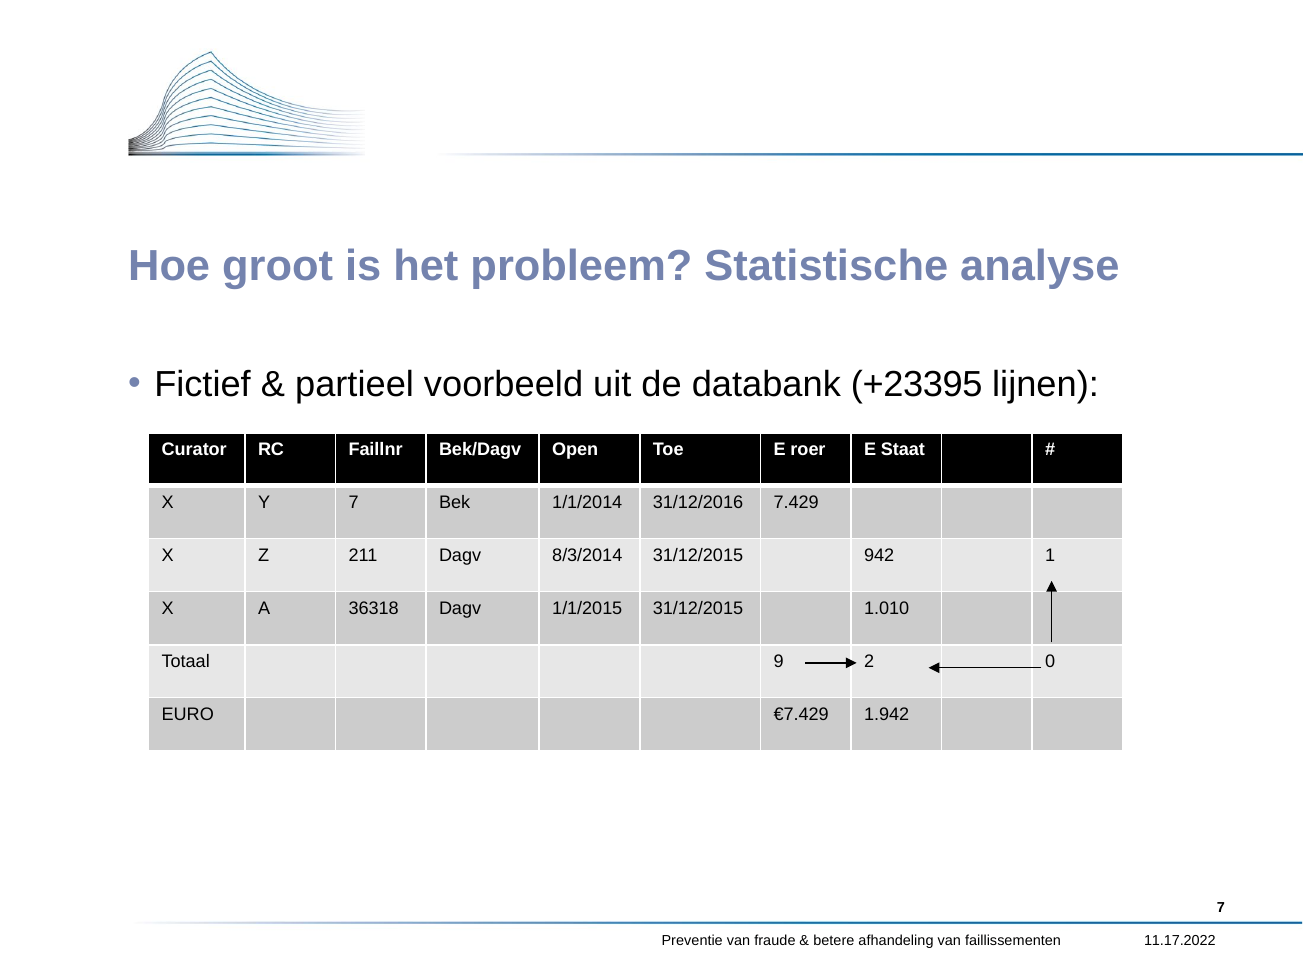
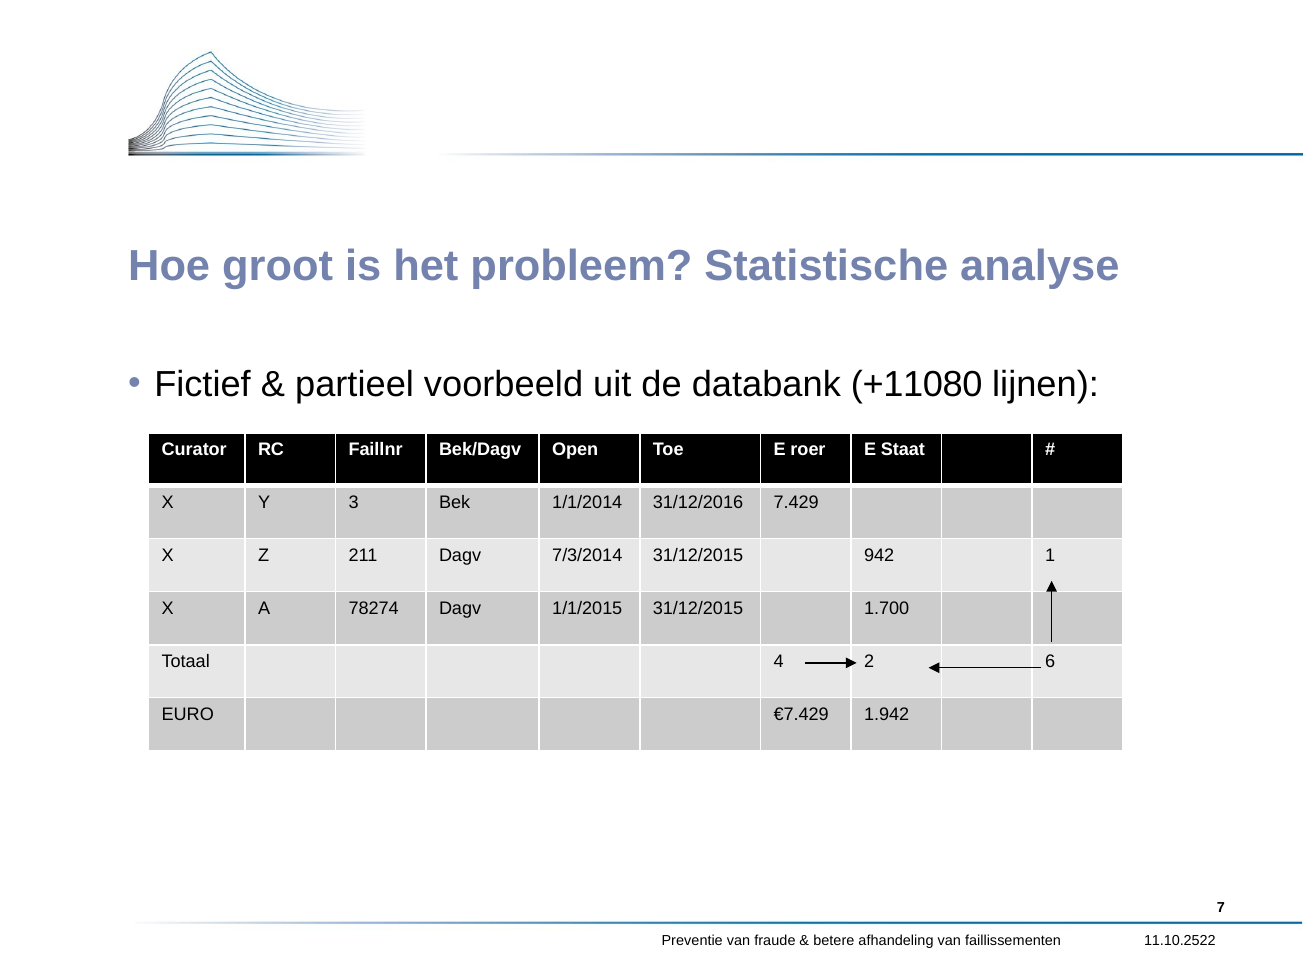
+23395: +23395 -> +11080
Y 7: 7 -> 3
8/3/2014: 8/3/2014 -> 7/3/2014
36318: 36318 -> 78274
1.010: 1.010 -> 1.700
9: 9 -> 4
0: 0 -> 6
11.17.2022: 11.17.2022 -> 11.10.2522
